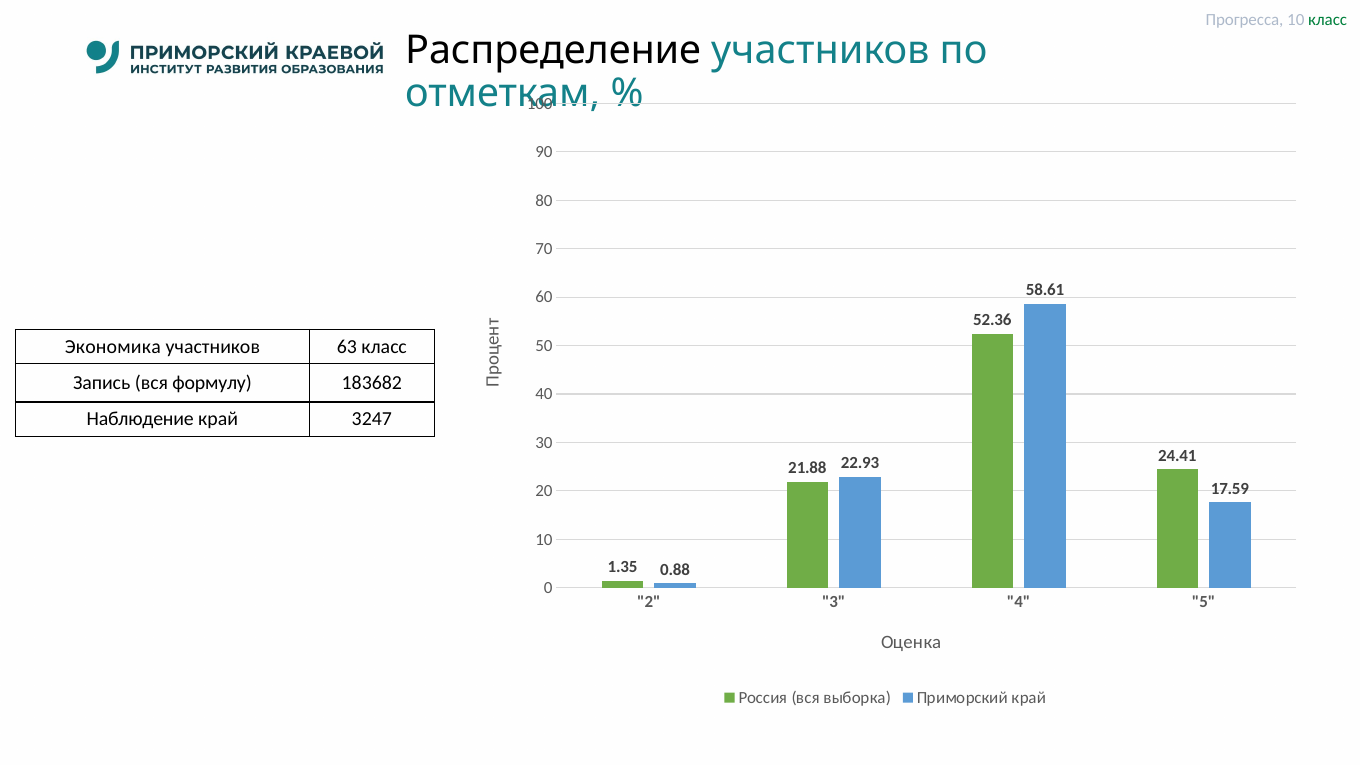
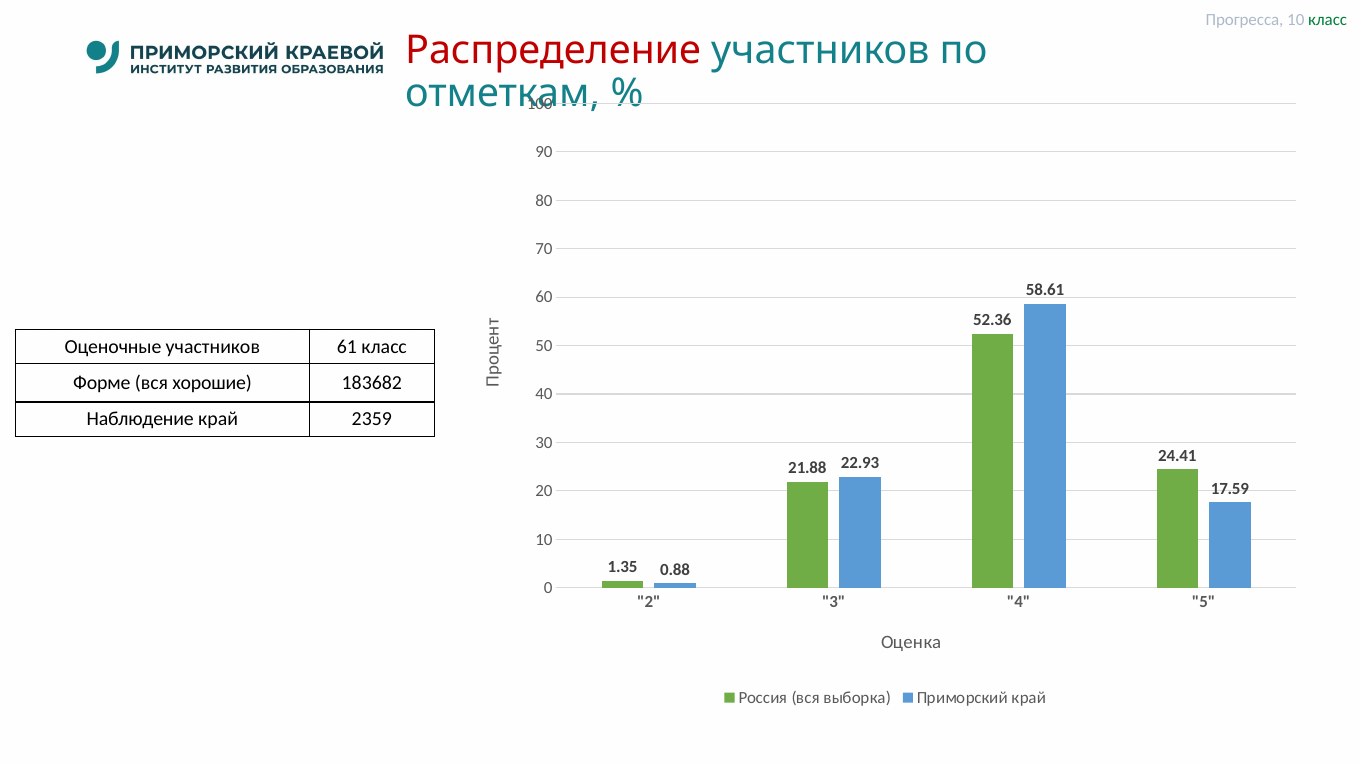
Распределение colour: black -> red
Экономика: Экономика -> Оценочные
63: 63 -> 61
Запись: Запись -> Форме
формулу: формулу -> хорошие
3247: 3247 -> 2359
